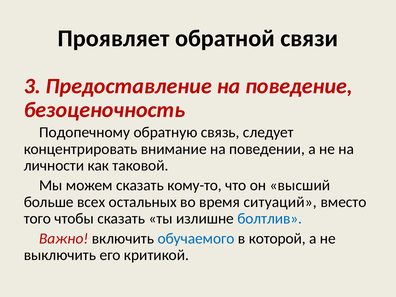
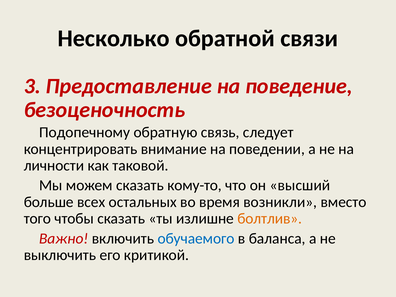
Проявляет: Проявляет -> Несколько
ситуаций: ситуаций -> возникли
болтлив colour: blue -> orange
которой: которой -> баланса
